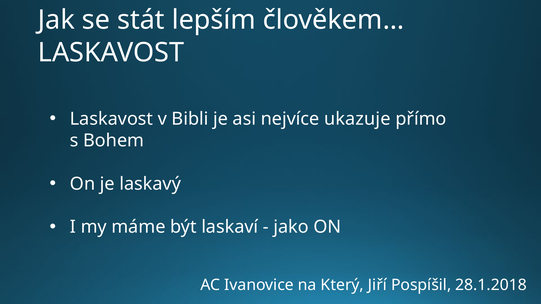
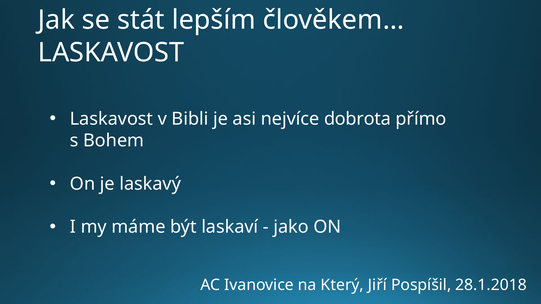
ukazuje: ukazuje -> dobrota
